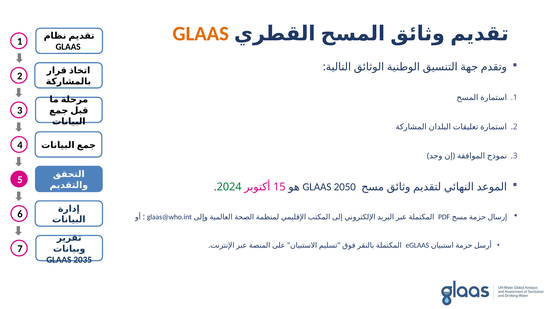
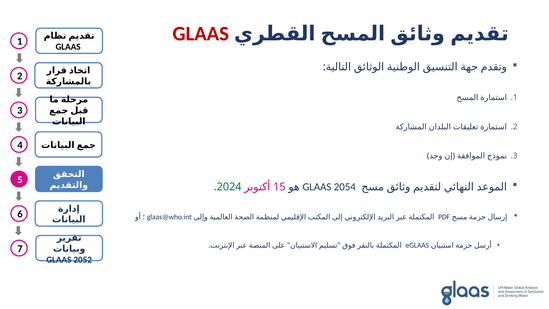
GLAAS at (201, 34) colour: orange -> red
2050: 2050 -> 2054
2035: 2035 -> 2052
